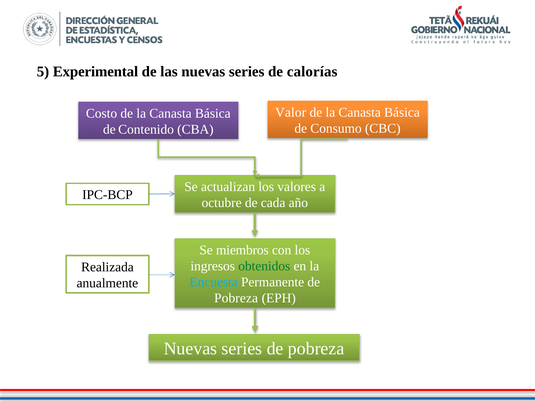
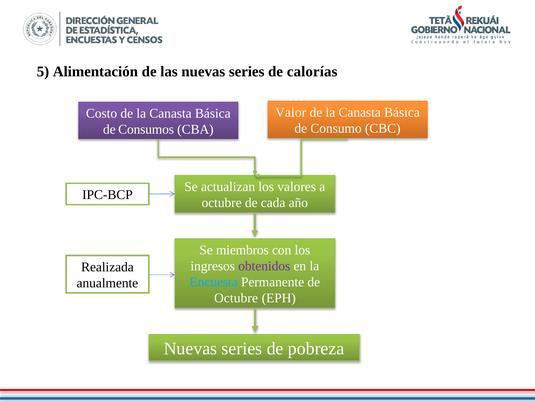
Experimental: Experimental -> Alimentación
Contenido: Contenido -> Consumos
obtenidos colour: green -> purple
Pobreza at (236, 298): Pobreza -> Octubre
